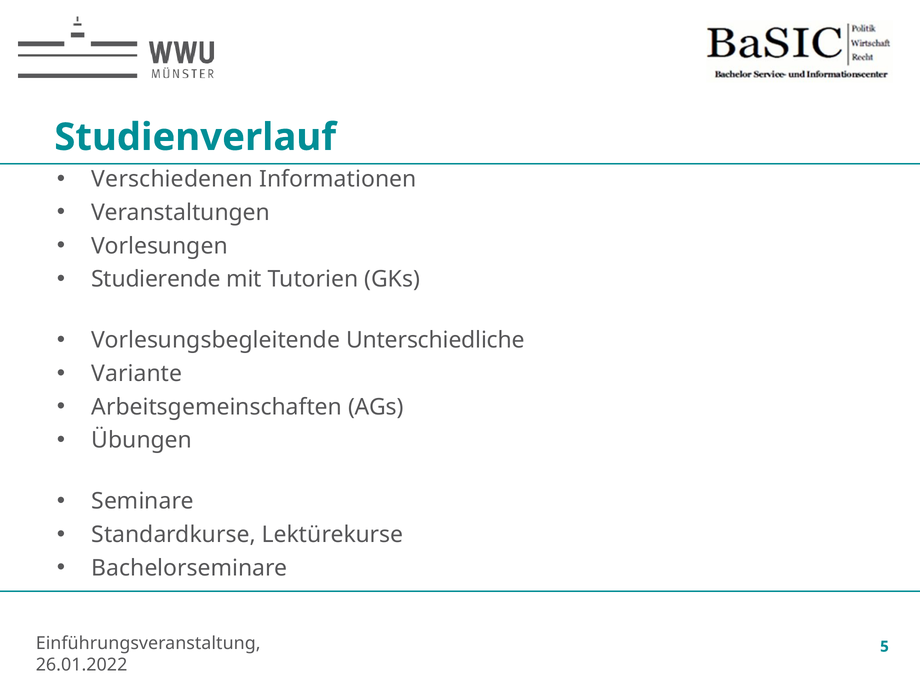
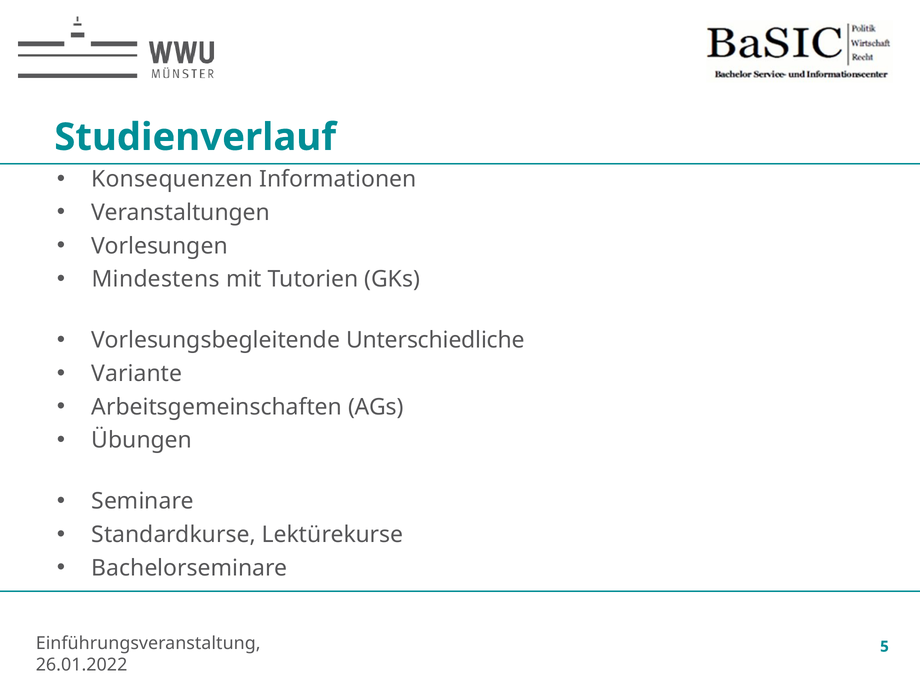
Verschiedenen: Verschiedenen -> Konsequenzen
Studierende: Studierende -> Mindestens
